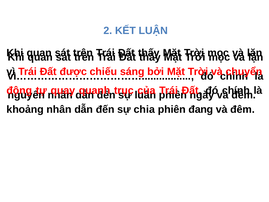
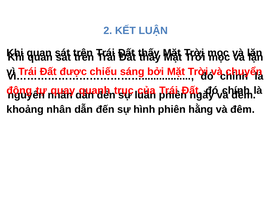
chia: chia -> hình
đang: đang -> hằng
